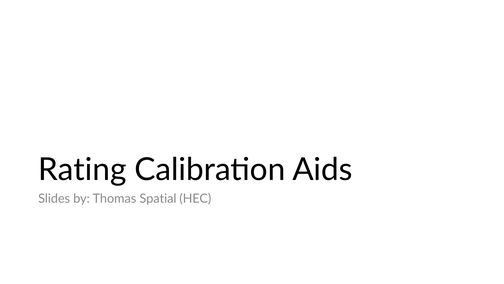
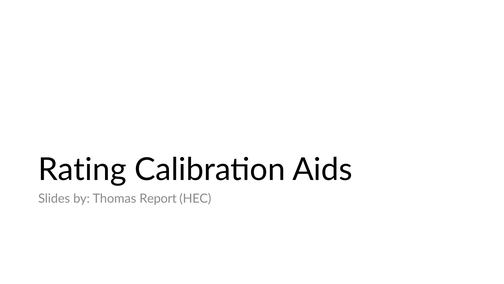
Spatial: Spatial -> Report
